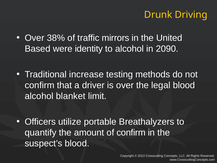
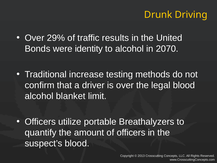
38%: 38% -> 29%
mirrors: mirrors -> results
Based: Based -> Bonds
2090: 2090 -> 2070
of confirm: confirm -> officers
